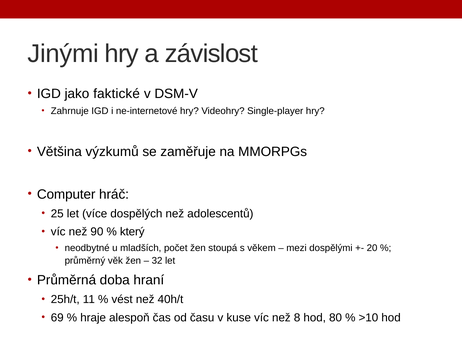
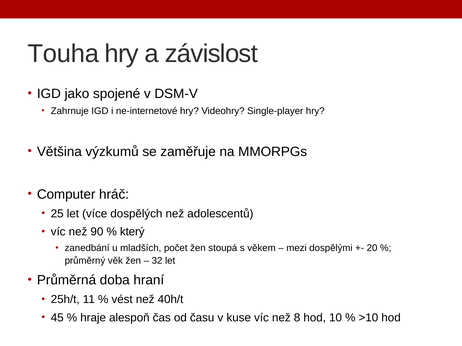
Jinými: Jinými -> Touha
faktické: faktické -> spojené
neodbytné: neodbytné -> zanedbání
69: 69 -> 45
80: 80 -> 10
